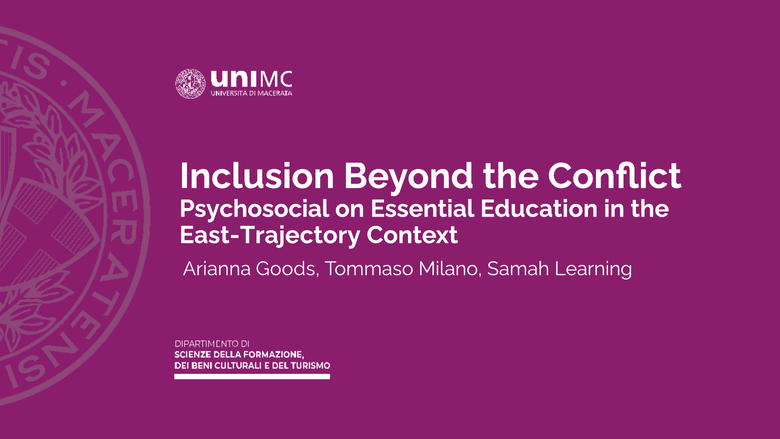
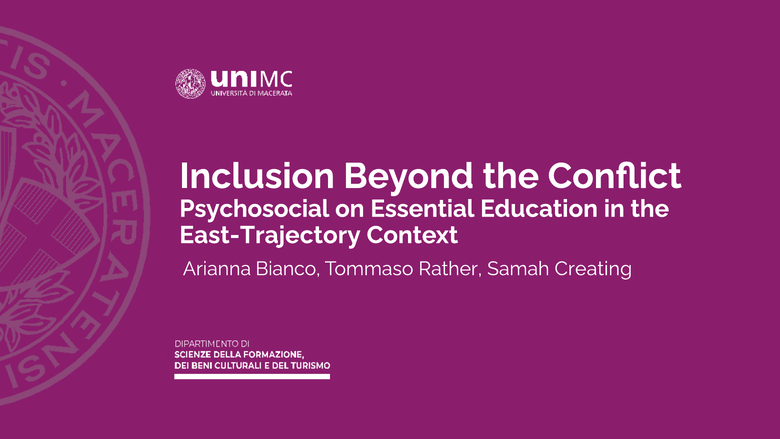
Goods: Goods -> Bianco
Milano: Milano -> Rather
Learning: Learning -> Creating
